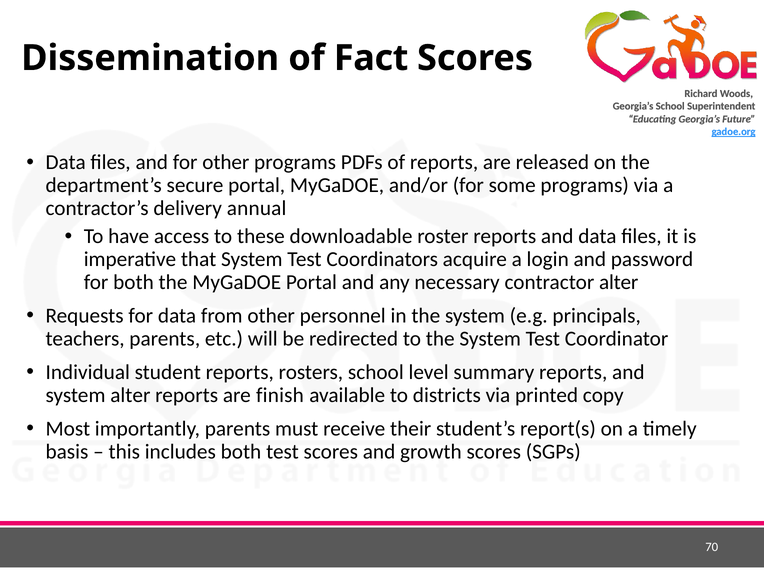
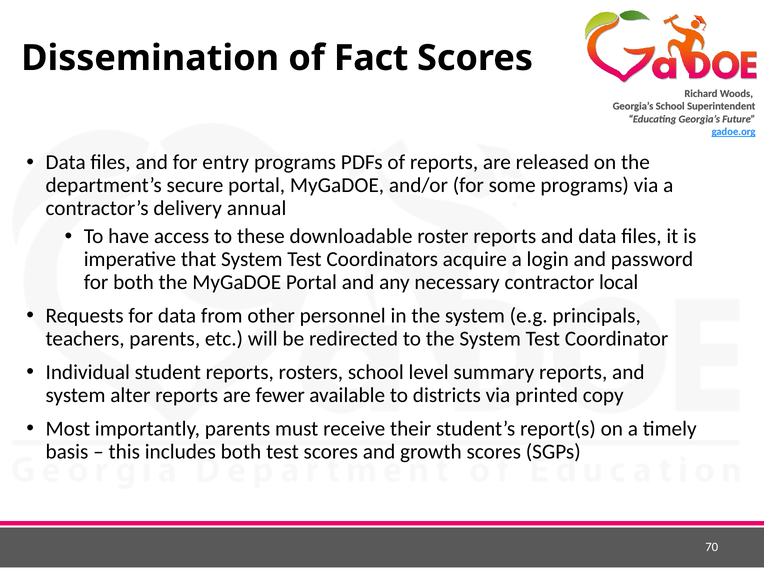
for other: other -> entry
contractor alter: alter -> local
finish: finish -> fewer
